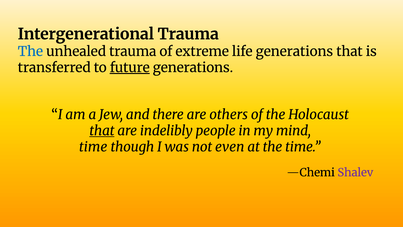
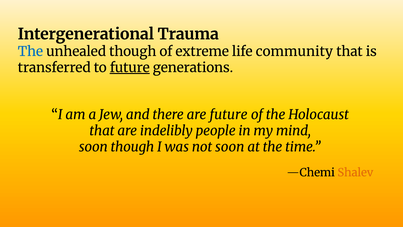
unhealed trauma: trauma -> though
life generations: generations -> community
are others: others -> future
that at (102, 131) underline: present -> none
time at (93, 147): time -> soon
not even: even -> soon
Shalev colour: purple -> orange
